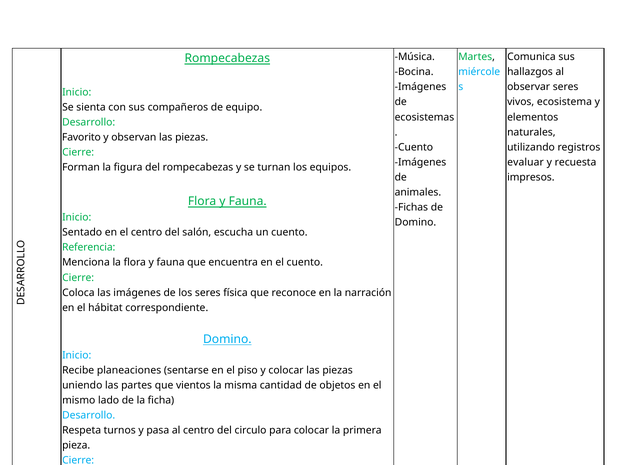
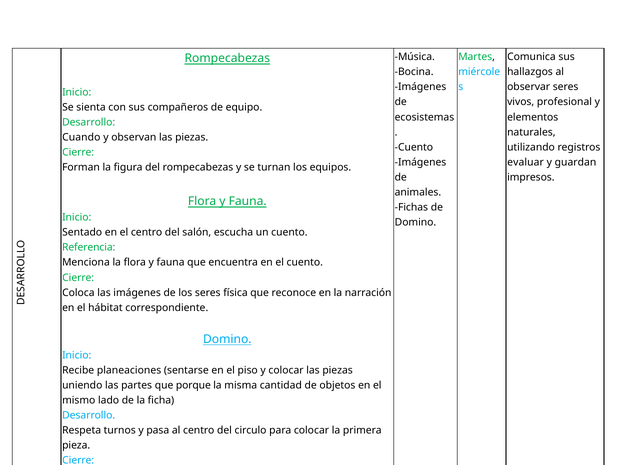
ecosistema: ecosistema -> profesional
Favorito: Favorito -> Cuando
recuesta: recuesta -> guardan
vientos: vientos -> porque
